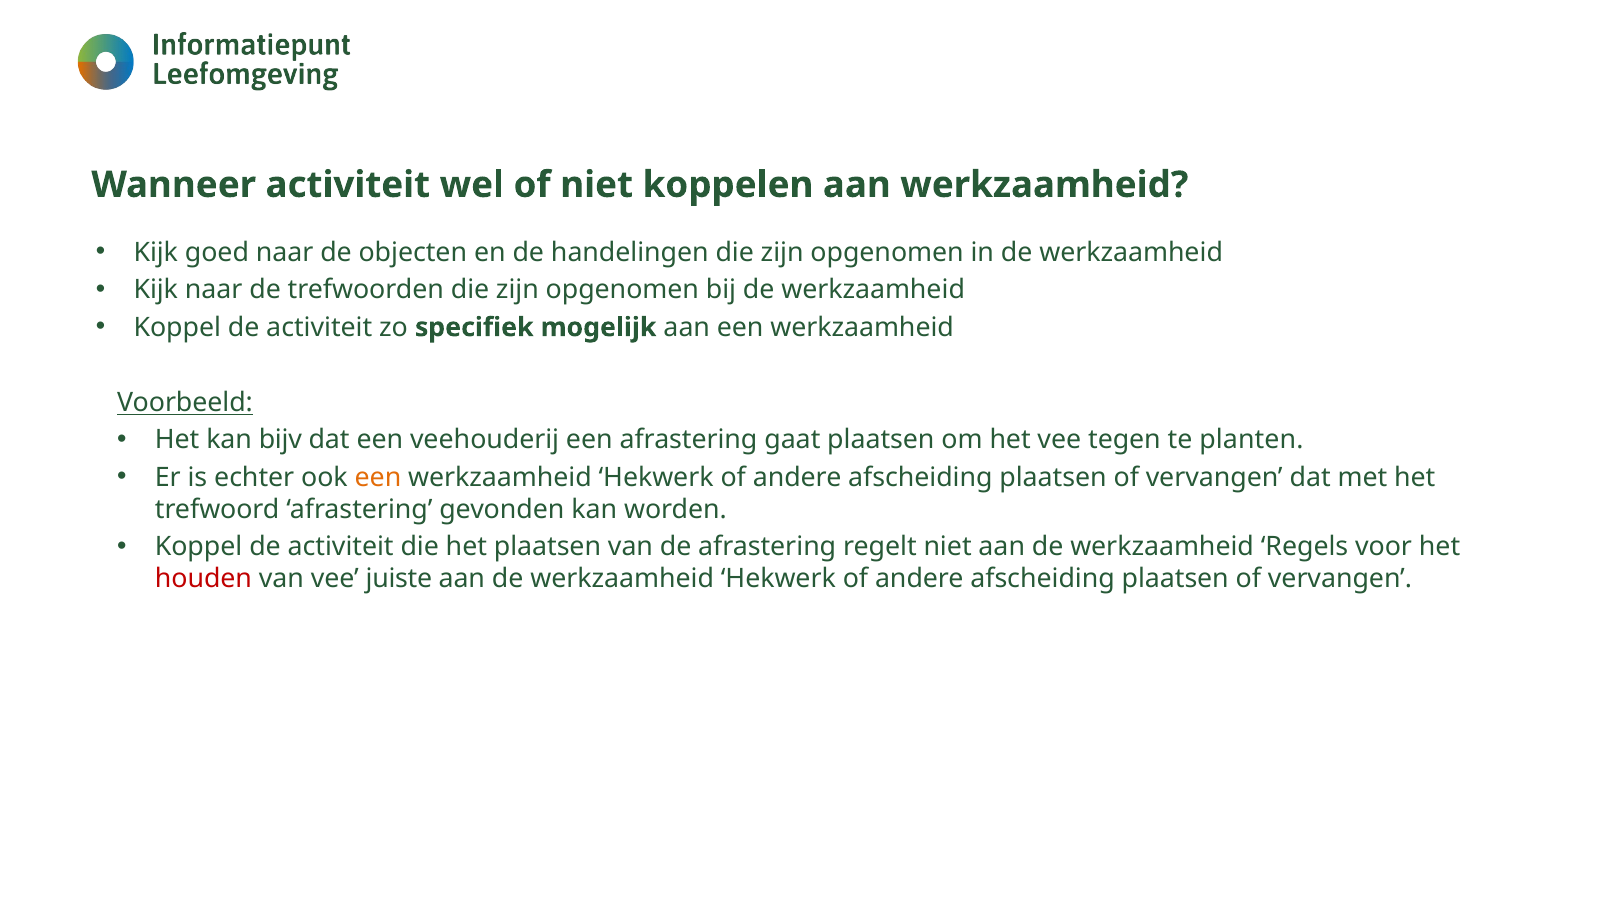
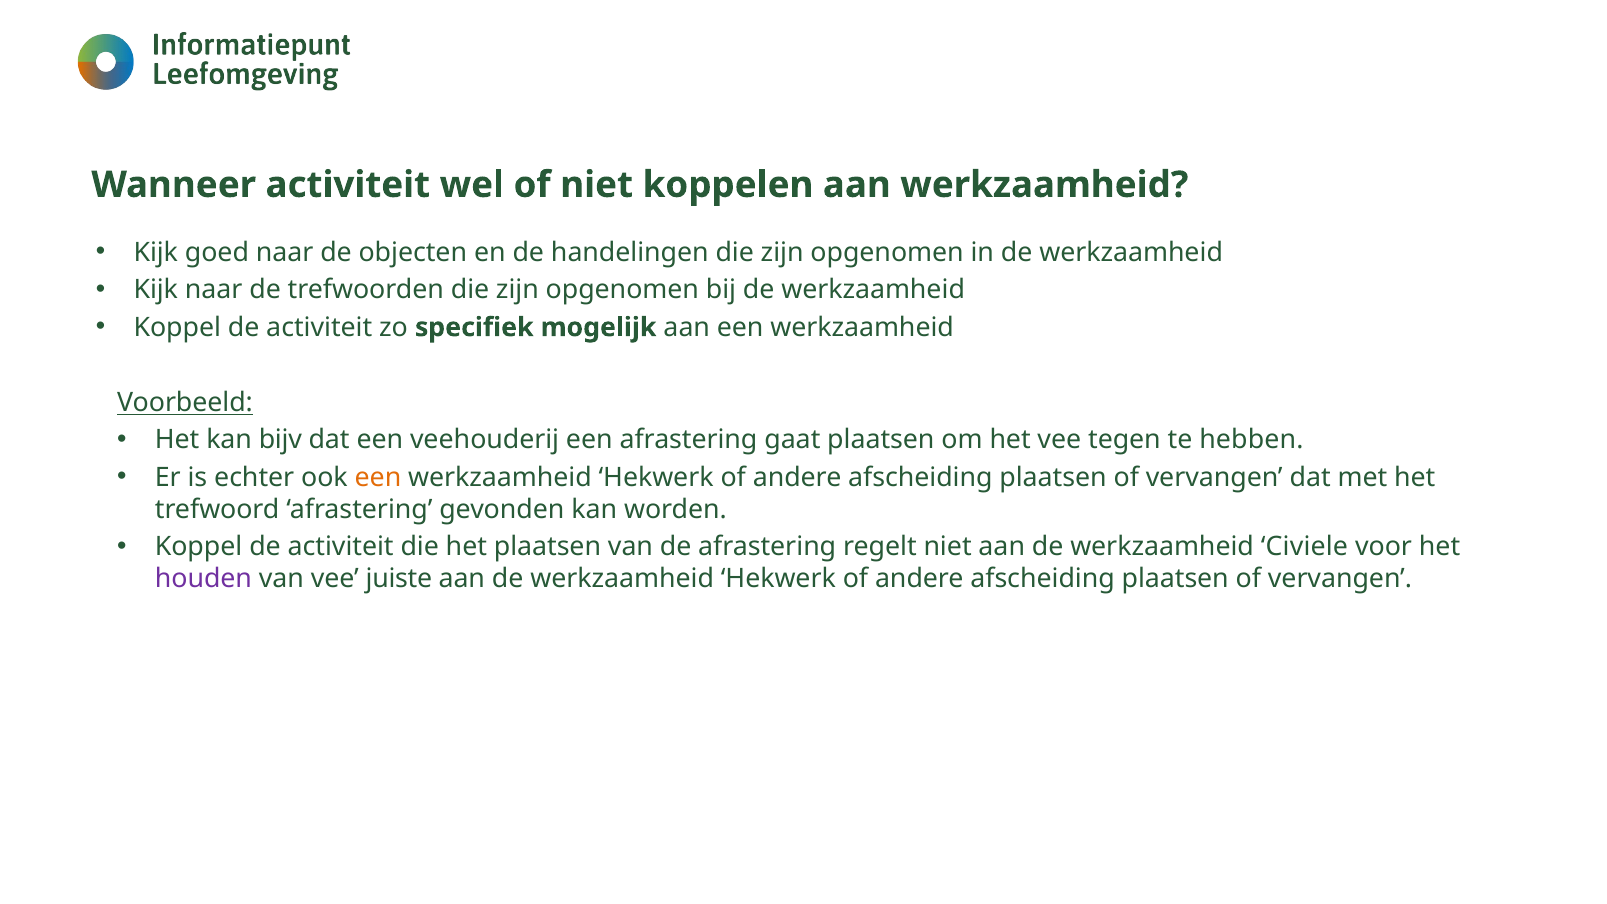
planten: planten -> hebben
Regels: Regels -> Civiele
houden colour: red -> purple
